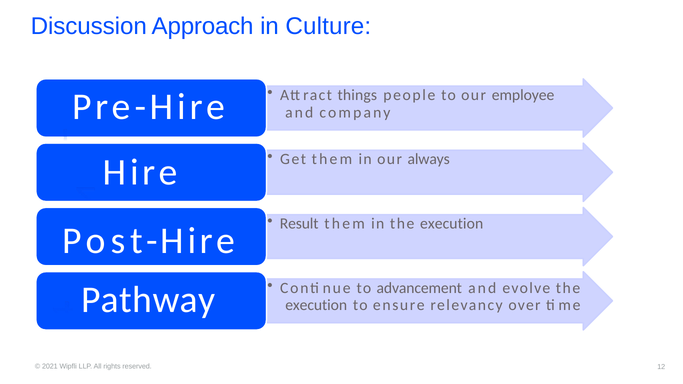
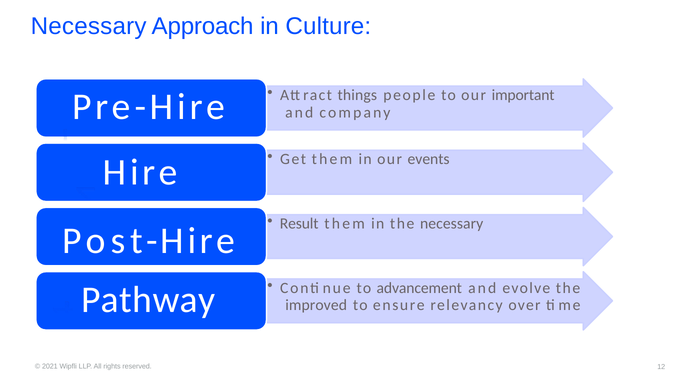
Discussion at (89, 26): Discussion -> Necessary
employee: employee -> important
always: always -> events
in the execution: execution -> necessary
execution at (316, 305): execution -> improved
